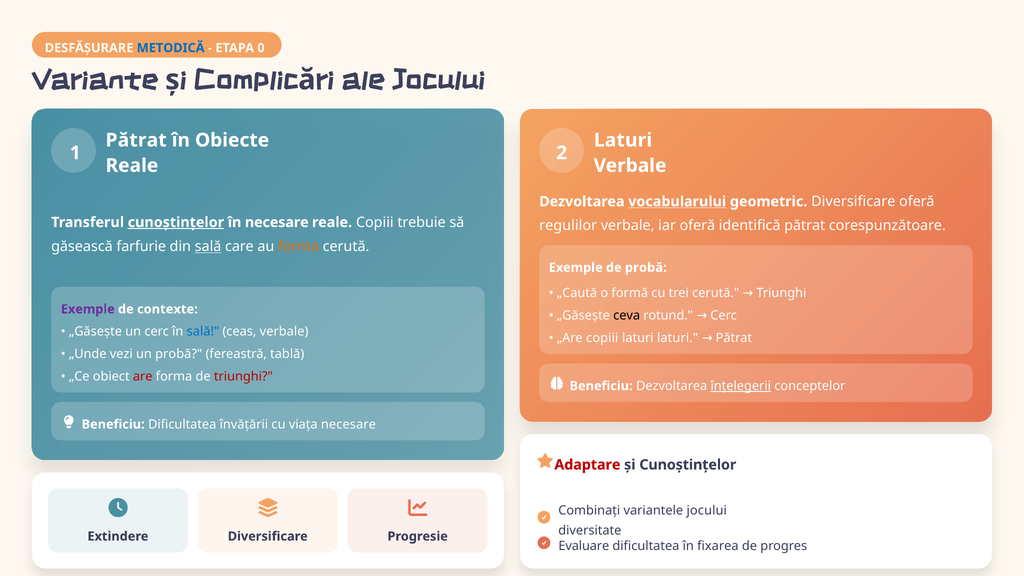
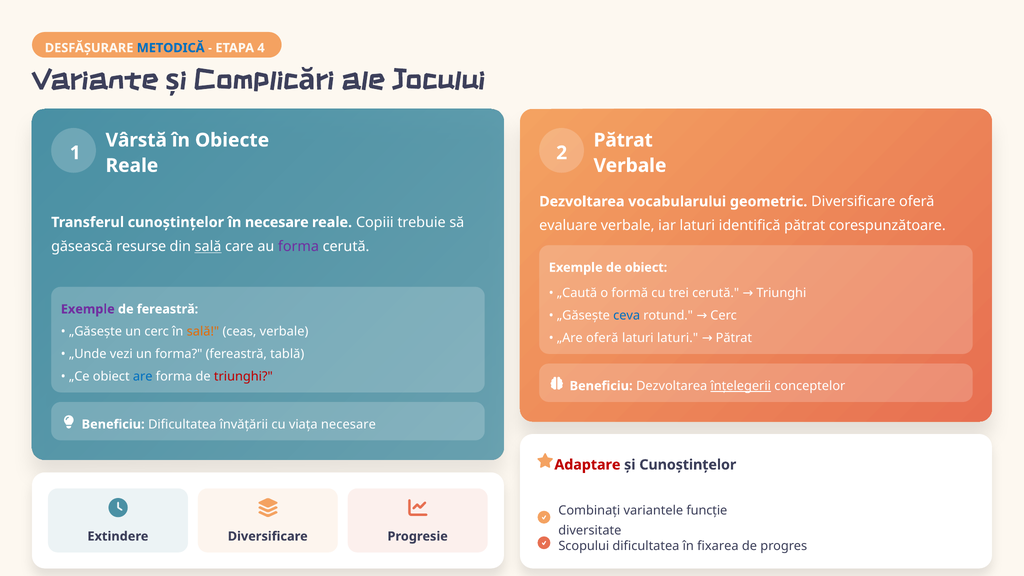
0: 0 -> 4
Pătrat at (136, 140): Pătrat -> Vârstă
Laturi at (623, 140): Laturi -> Pătrat
vocabularului underline: present -> none
cunoștințelor at (176, 222) underline: present -> none
regulilor: regulilor -> evaluare
iar oferă: oferă -> laturi
farfurie: farfurie -> resurse
forma at (298, 247) colour: orange -> purple
de probă: probă -> obiect
de contexte: contexte -> fereastră
ceva colour: black -> blue
sală at (203, 332) colour: blue -> orange
„Are copiii: copiii -> oferă
un probă: probă -> forma
are colour: red -> blue
variantele jocului: jocului -> funcție
Evaluare: Evaluare -> Scopului
